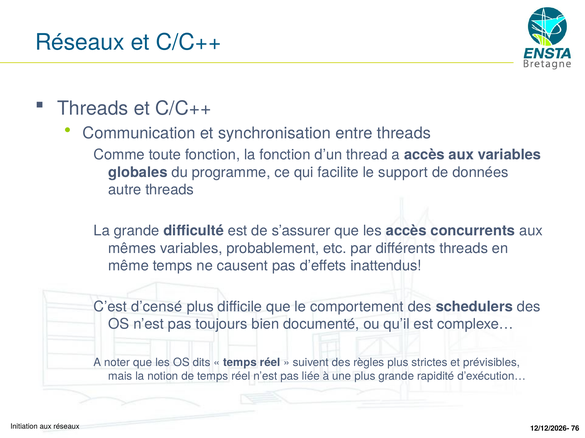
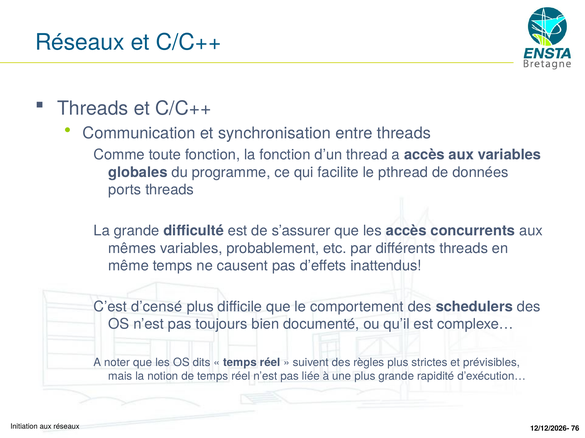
support: support -> pthread
autre: autre -> ports
